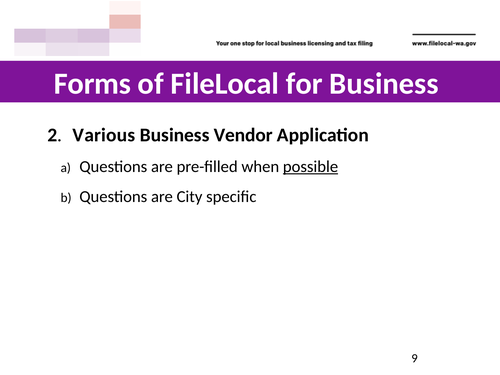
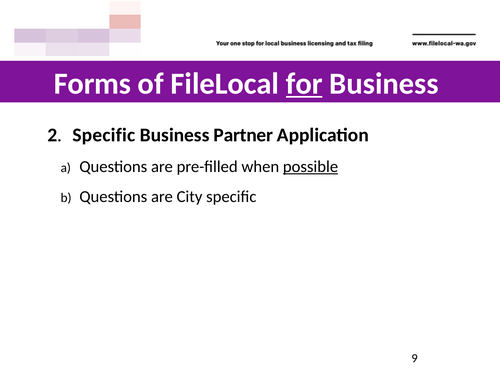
for underline: none -> present
2 Various: Various -> Specific
Vendor: Vendor -> Partner
